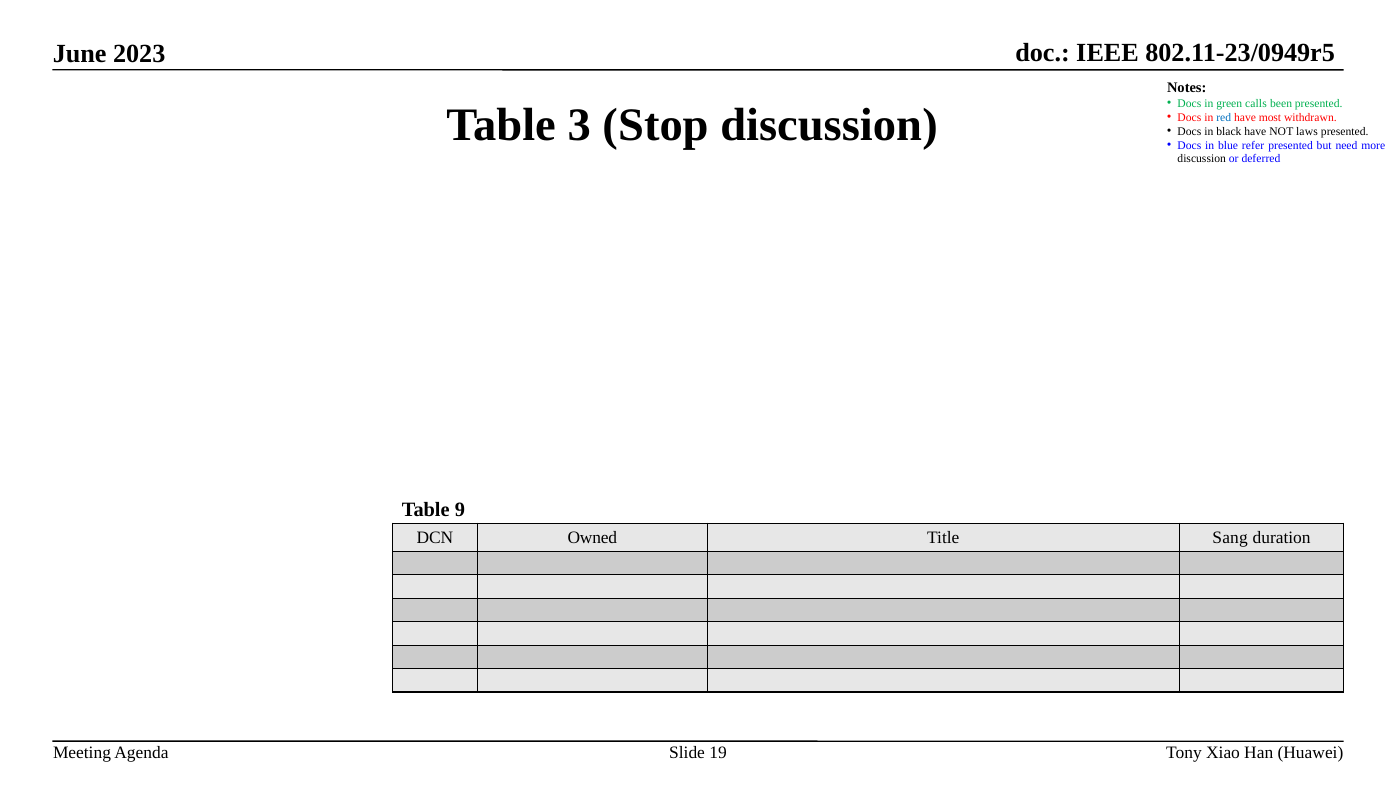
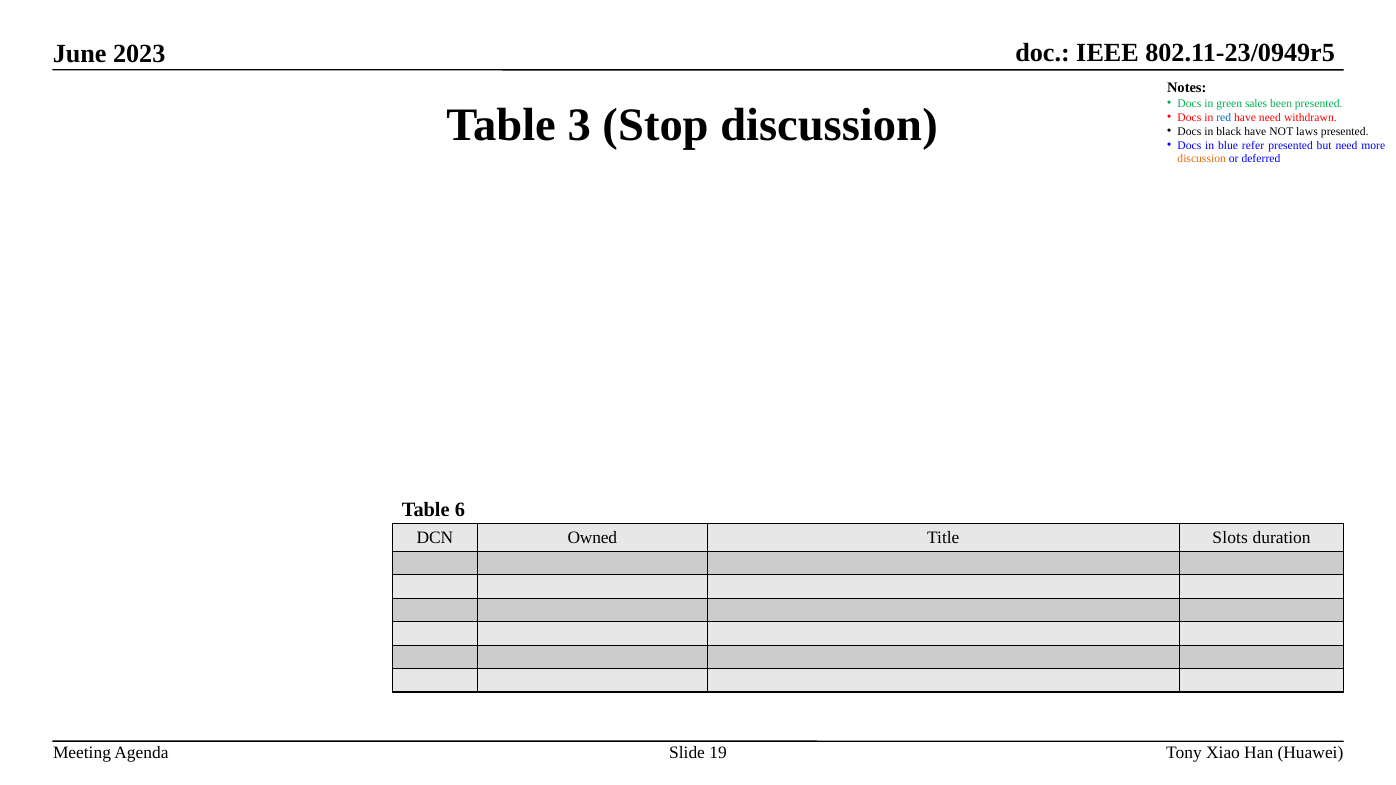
calls: calls -> sales
have most: most -> need
discussion at (1202, 159) colour: black -> orange
9: 9 -> 6
Sang: Sang -> Slots
